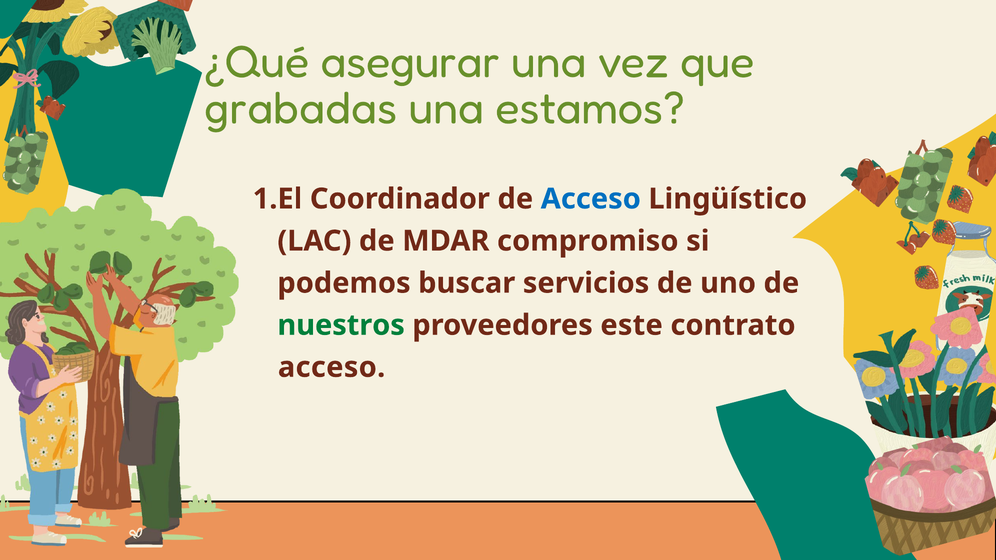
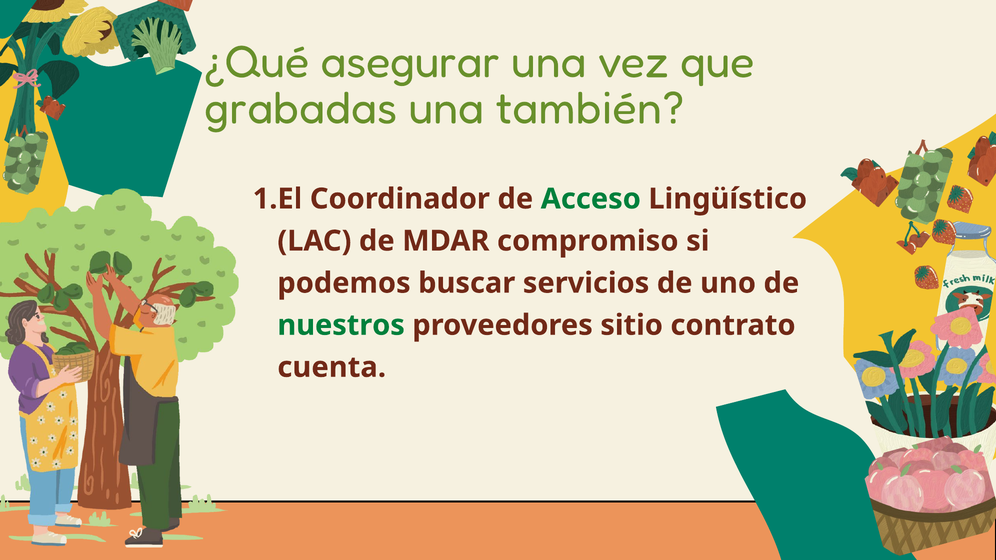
estamos: estamos -> también
Acceso at (591, 199) colour: blue -> green
este: este -> sitio
acceso at (332, 367): acceso -> cuenta
